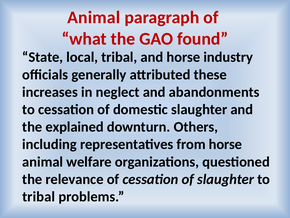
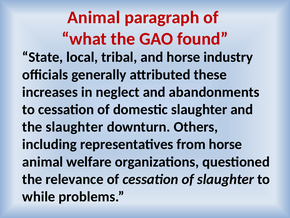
the explained: explained -> slaughter
tribal at (39, 196): tribal -> while
